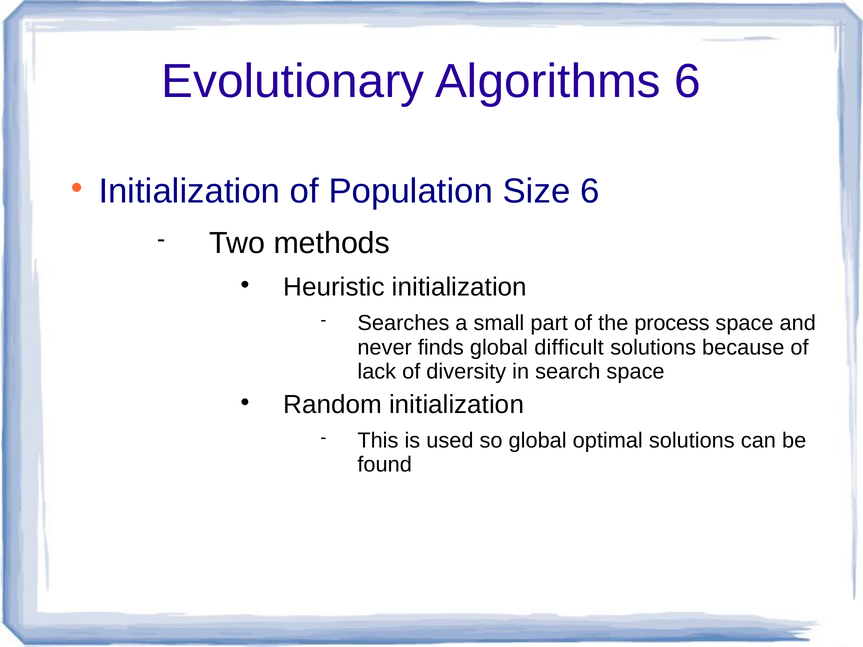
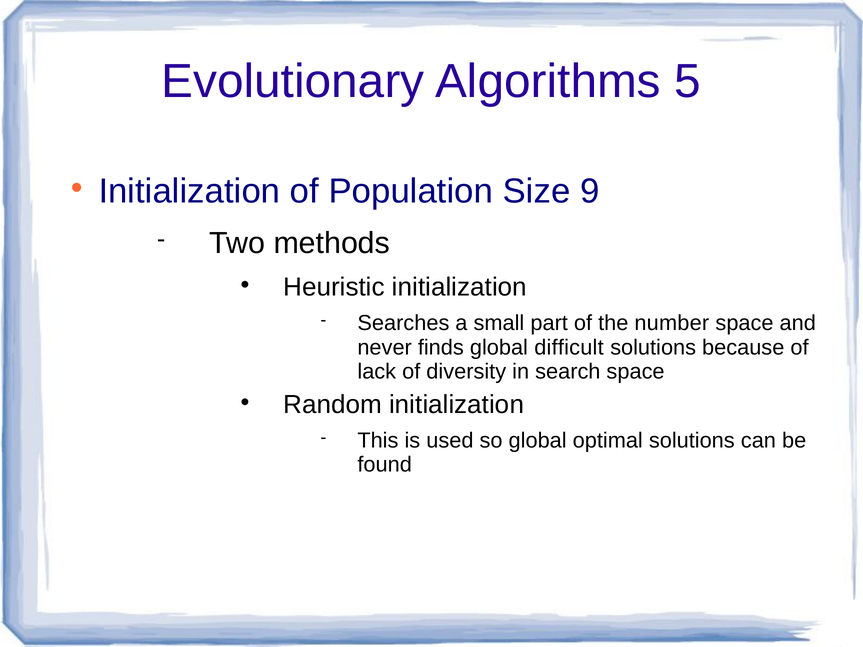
Algorithms 6: 6 -> 5
Size 6: 6 -> 9
process: process -> number
